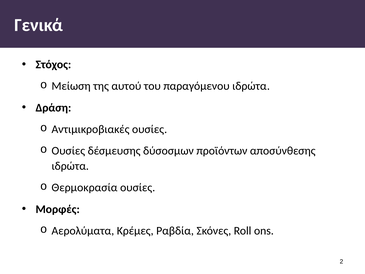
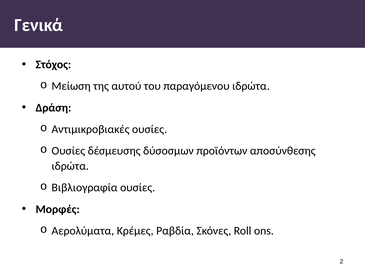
Θερμοκρασία: Θερμοκρασία -> Βιβλιογραφία
